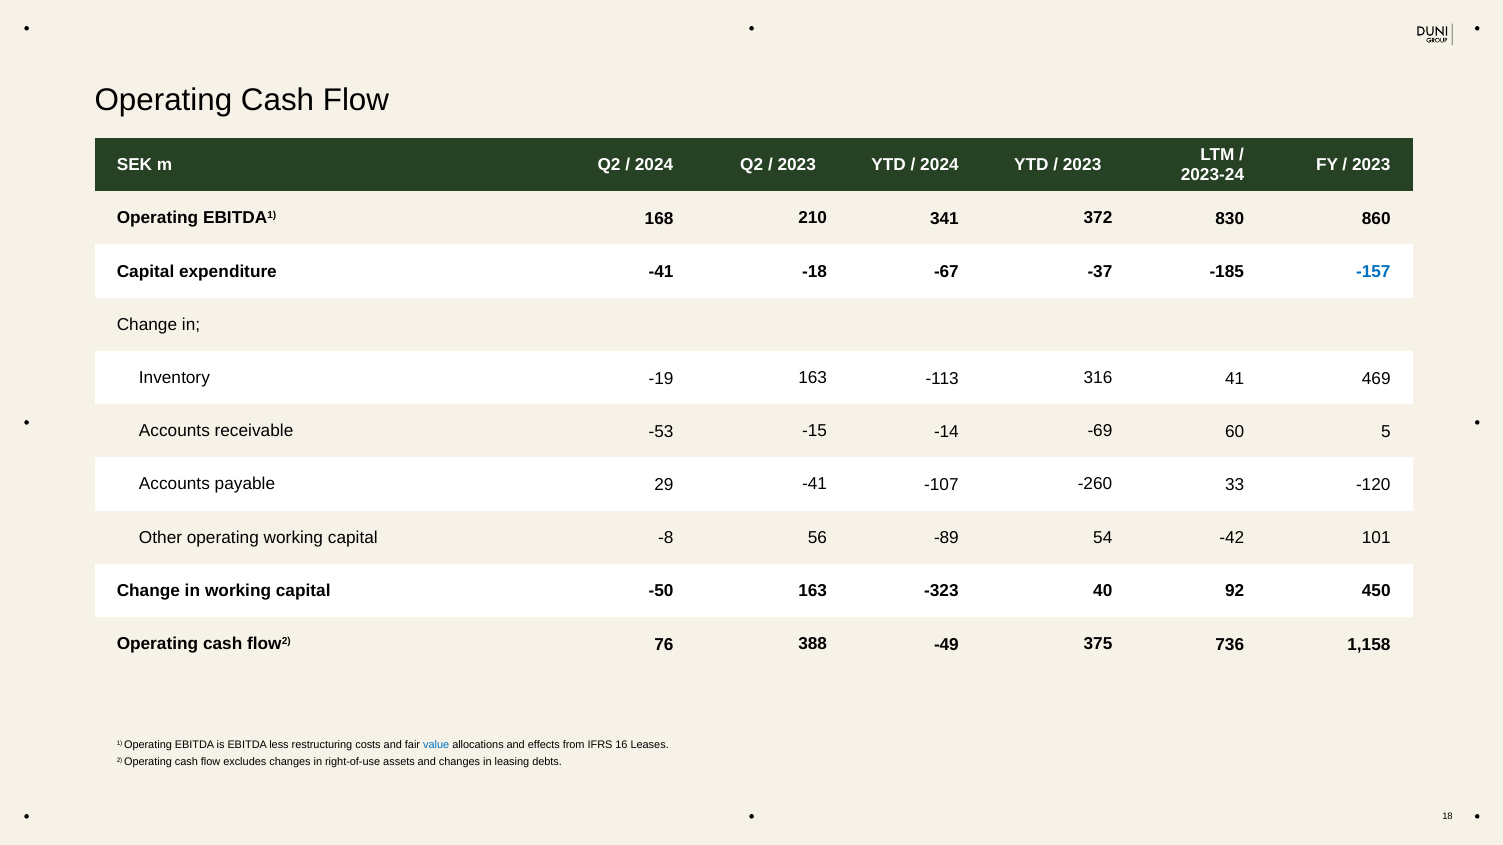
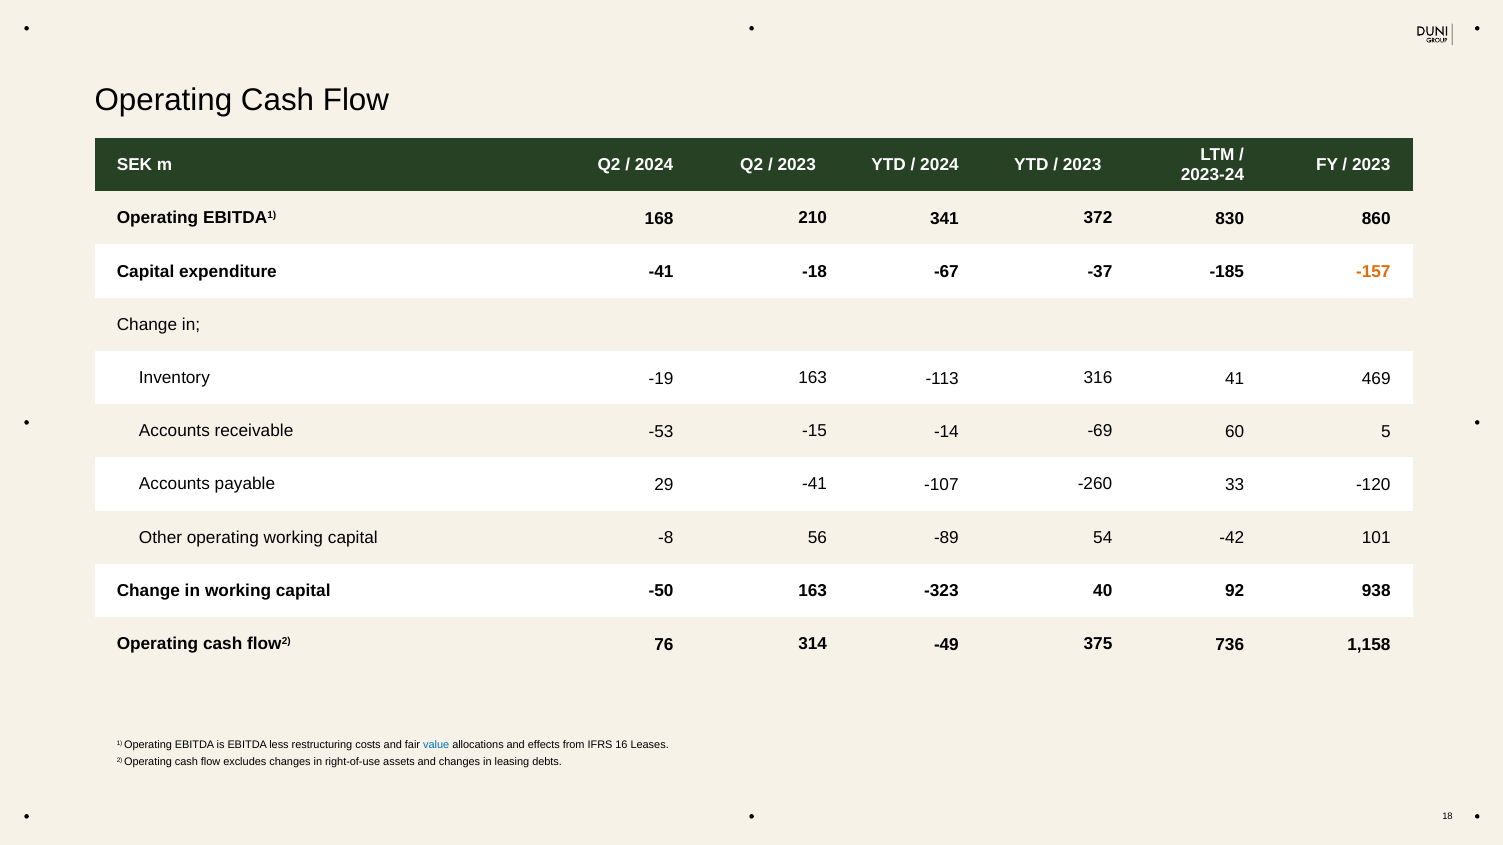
-157 colour: blue -> orange
450: 450 -> 938
388: 388 -> 314
